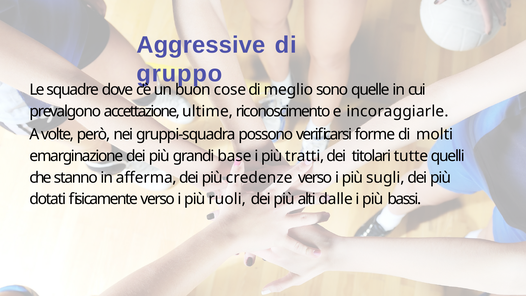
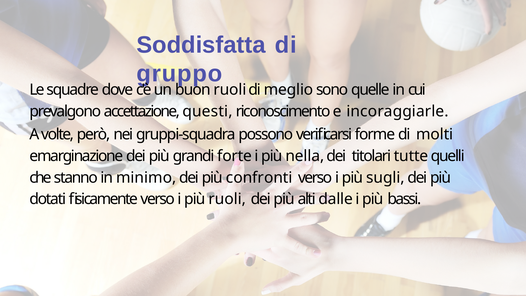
Aggressive: Aggressive -> Soddisfatta
buon cose: cose -> ruoli
ultime: ultime -> questi
base: base -> forte
tratti: tratti -> nella
afferma: afferma -> minimo
credenze: credenze -> confronti
